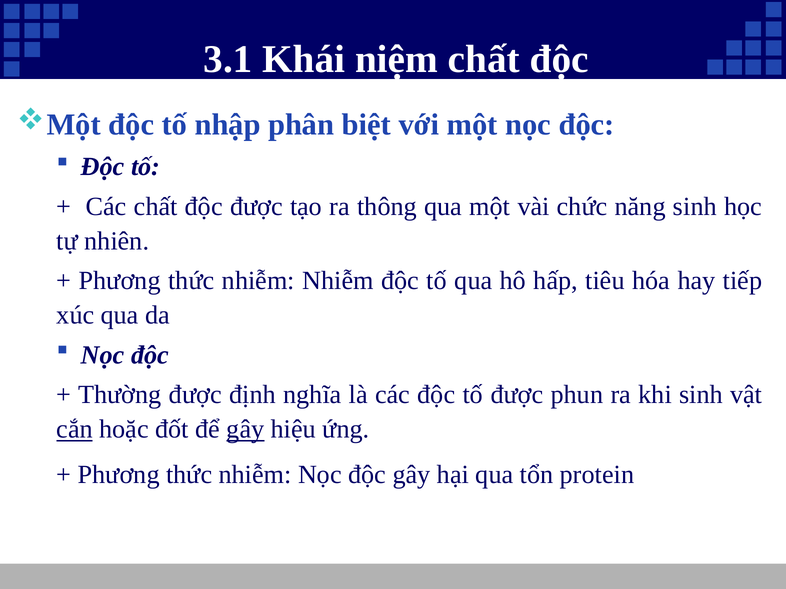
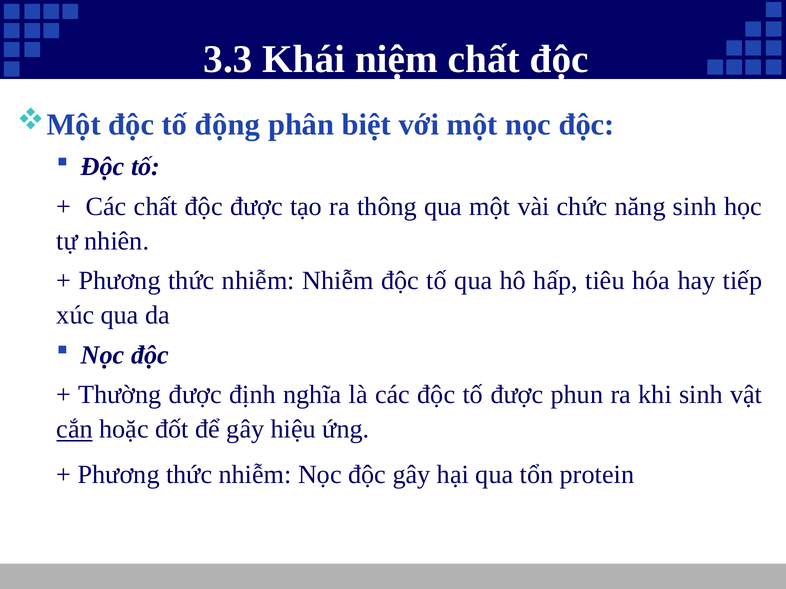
3.1: 3.1 -> 3.3
nhập: nhập -> động
gây at (245, 430) underline: present -> none
